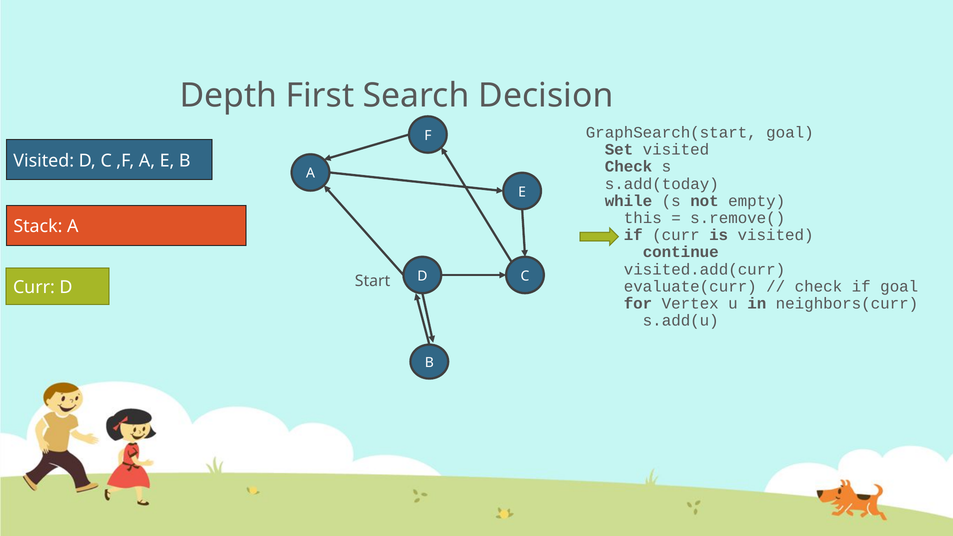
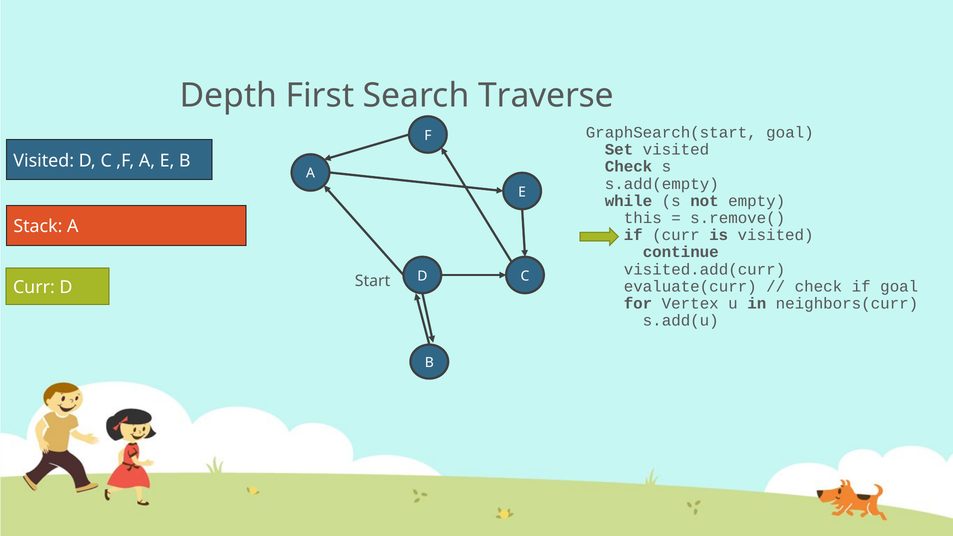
Decision: Decision -> Traverse
s.add(today: s.add(today -> s.add(empty
